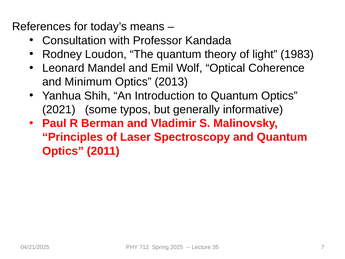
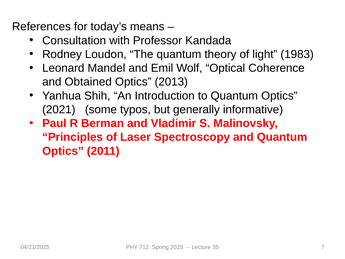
Minimum: Minimum -> Obtained
